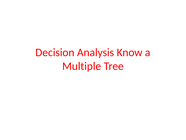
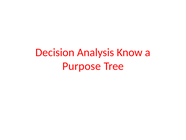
Multiple: Multiple -> Purpose
